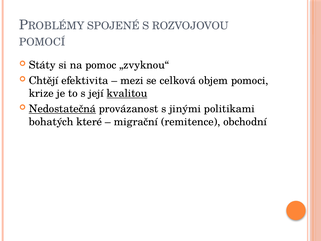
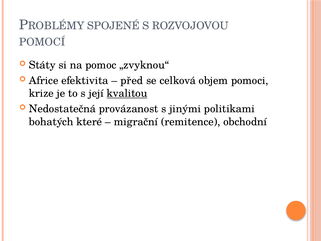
Chtějí: Chtějí -> Africe
mezi: mezi -> před
Nedostatečná underline: present -> none
